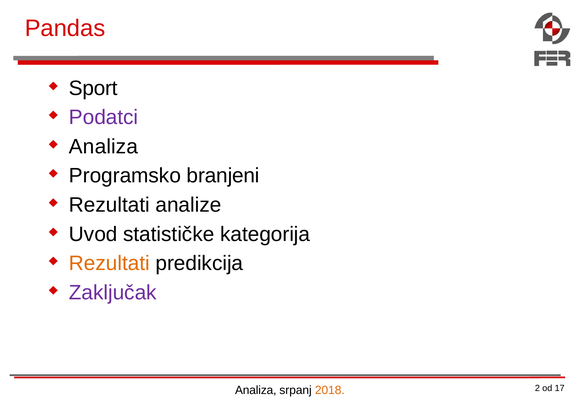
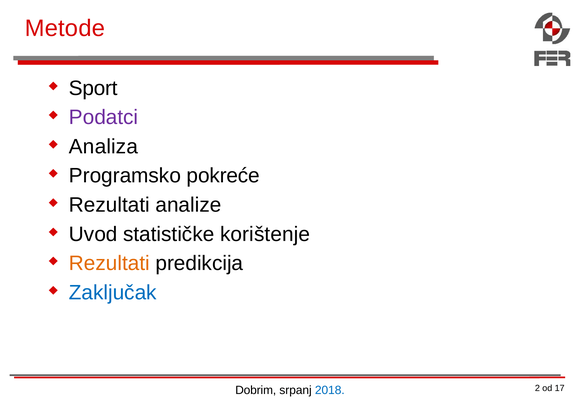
Pandas: Pandas -> Metode
branjeni: branjeni -> pokreće
kategorija: kategorija -> korištenje
Zaključak colour: purple -> blue
Analiza at (256, 390): Analiza -> Dobrim
2018 colour: orange -> blue
